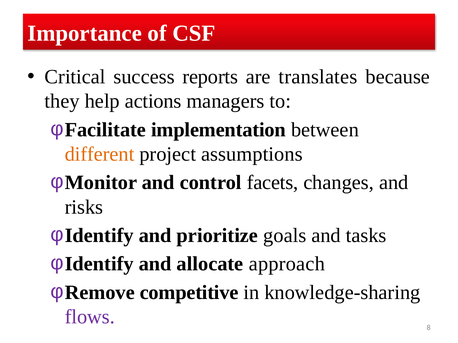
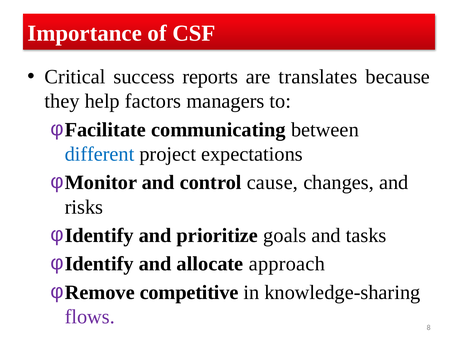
actions: actions -> factors
implementation: implementation -> communicating
different colour: orange -> blue
assumptions: assumptions -> expectations
facets: facets -> cause
